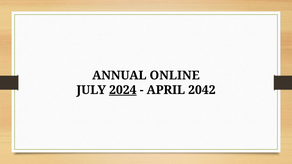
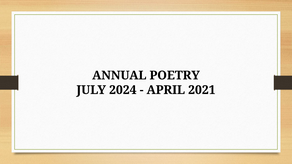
ONLINE: ONLINE -> POETRY
2024 underline: present -> none
2042: 2042 -> 2021
